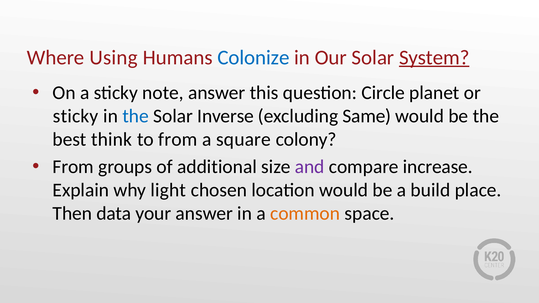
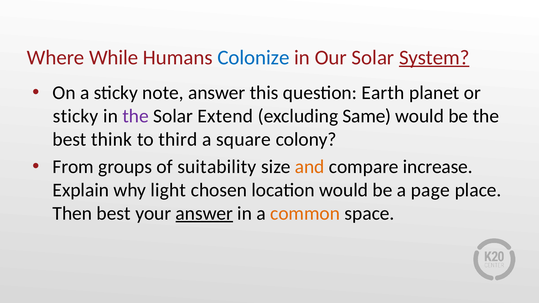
Using: Using -> While
Circle: Circle -> Earth
the at (136, 116) colour: blue -> purple
Inverse: Inverse -> Extend
to from: from -> third
additional: additional -> suitability
and colour: purple -> orange
build: build -> page
Then data: data -> best
answer at (204, 214) underline: none -> present
